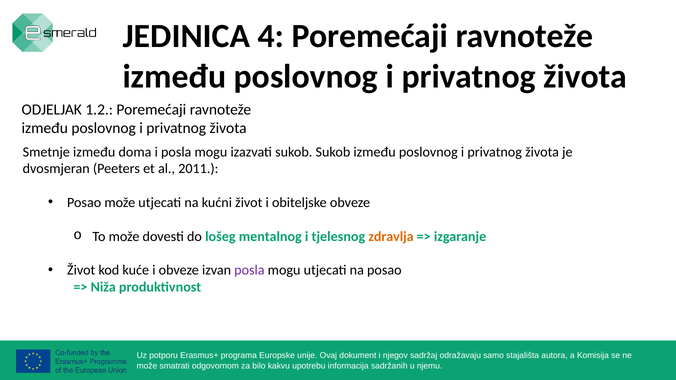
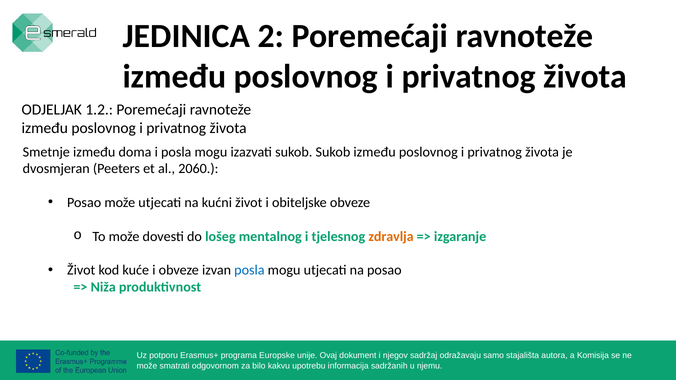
4: 4 -> 2
2011: 2011 -> 2060
posla at (249, 270) colour: purple -> blue
